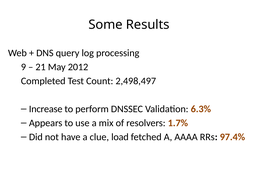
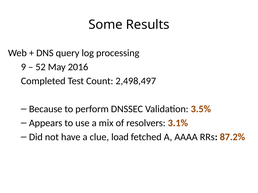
21: 21 -> 52
2012: 2012 -> 2016
Increase: Increase -> Because
6.3%: 6.3% -> 3.5%
1.7%: 1.7% -> 3.1%
97.4%: 97.4% -> 87.2%
